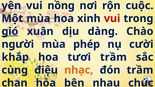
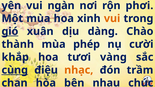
nồng: nồng -> ngàn
cuộc: cuộc -> phơi
vui at (112, 19) colour: red -> orange
người: người -> thành
tươi trầm: trầm -> vàng
cùng underline: none -> present
